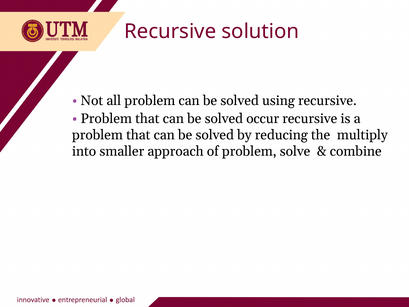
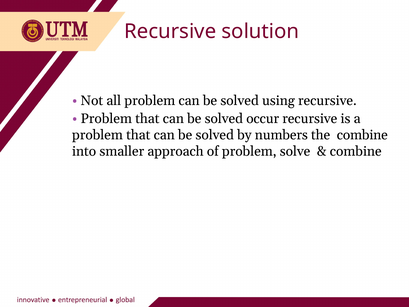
reducing: reducing -> numbers
the multiply: multiply -> combine
